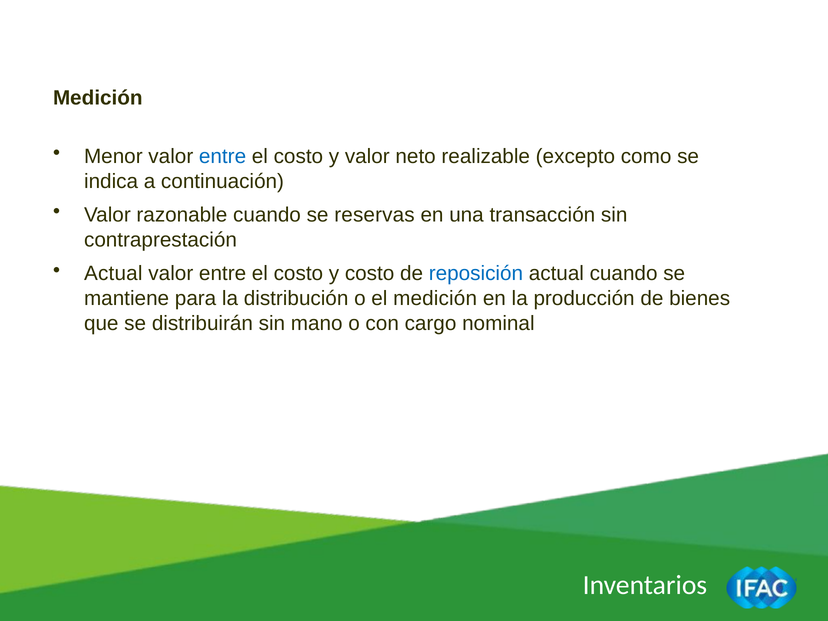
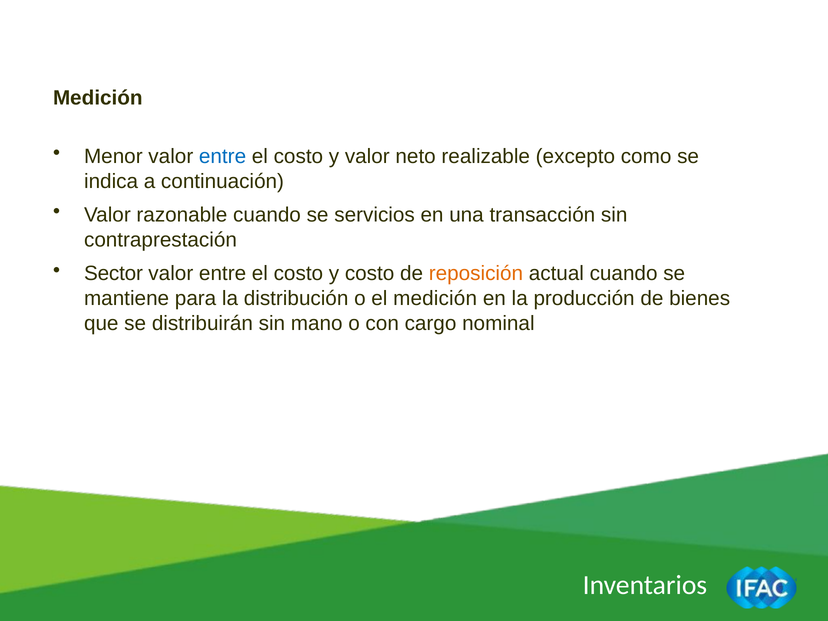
reservas: reservas -> servicios
Actual at (113, 274): Actual -> Sector
reposición colour: blue -> orange
